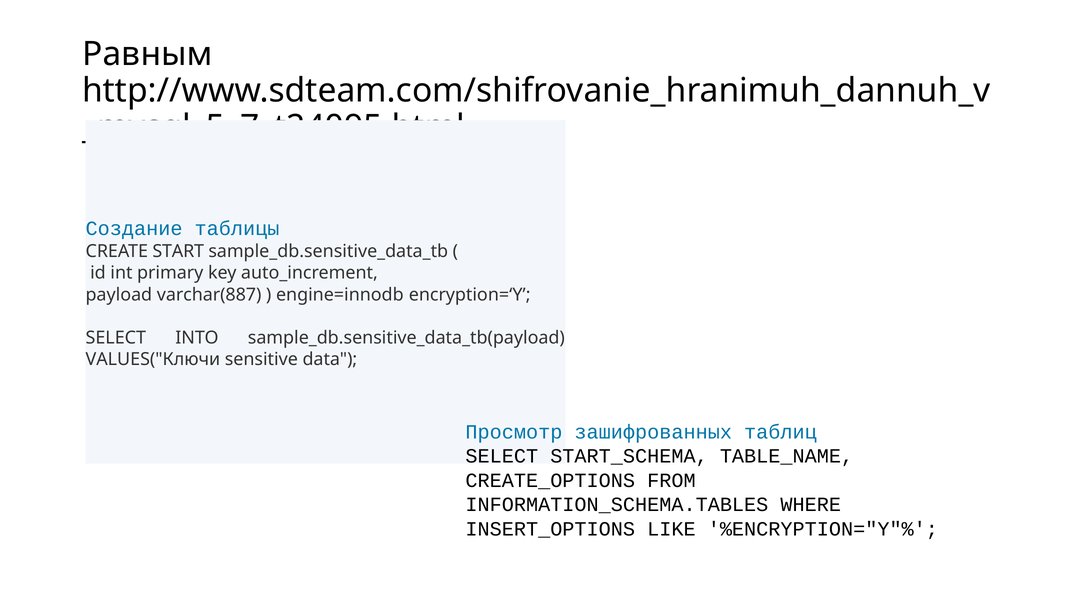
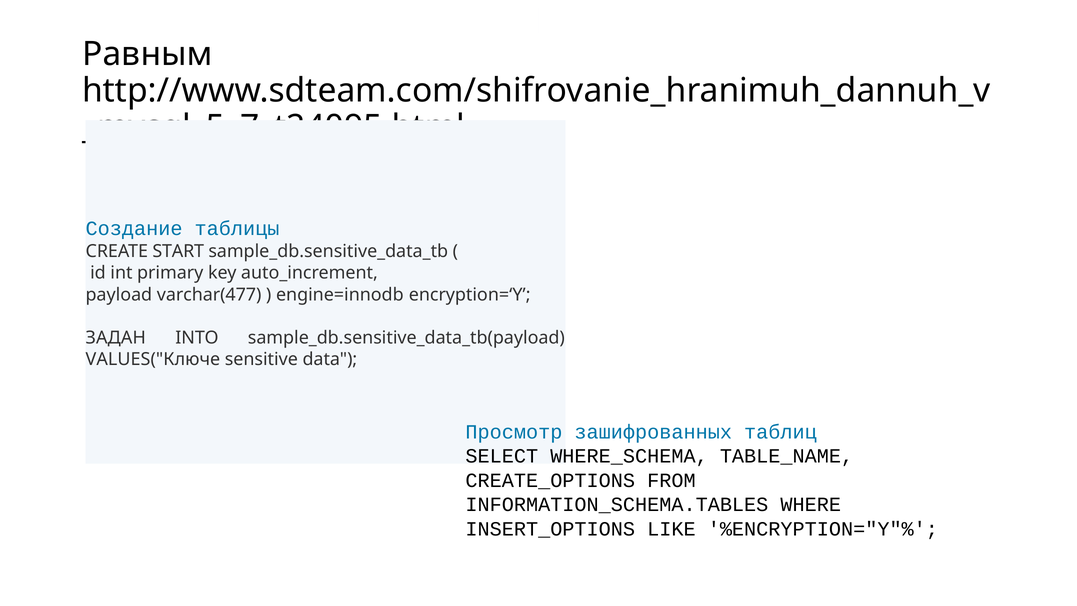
varchar(887: varchar(887 -> varchar(477
SELECT at (116, 338): SELECT -> ЗАДАН
VALUES("Ключи: VALUES("Ключи -> VALUES("Ключе
START_SCHEMA: START_SCHEMA -> WHERE_SCHEMA
